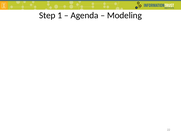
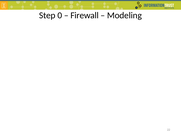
1: 1 -> 0
Agenda: Agenda -> Firewall
